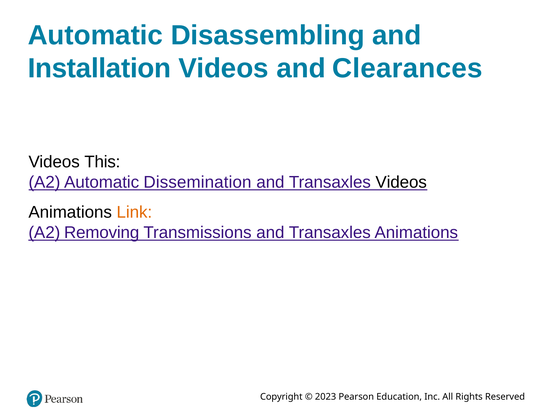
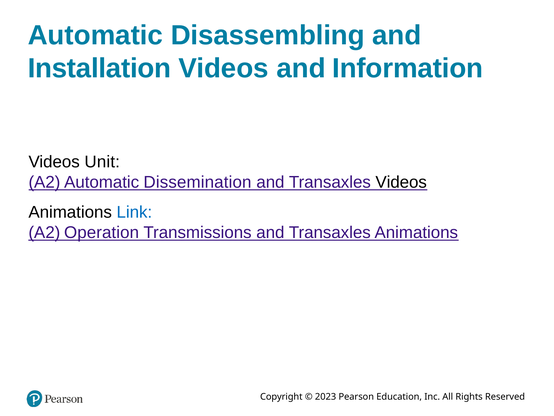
Clearances: Clearances -> Information
This: This -> Unit
Link colour: orange -> blue
Removing: Removing -> Operation
